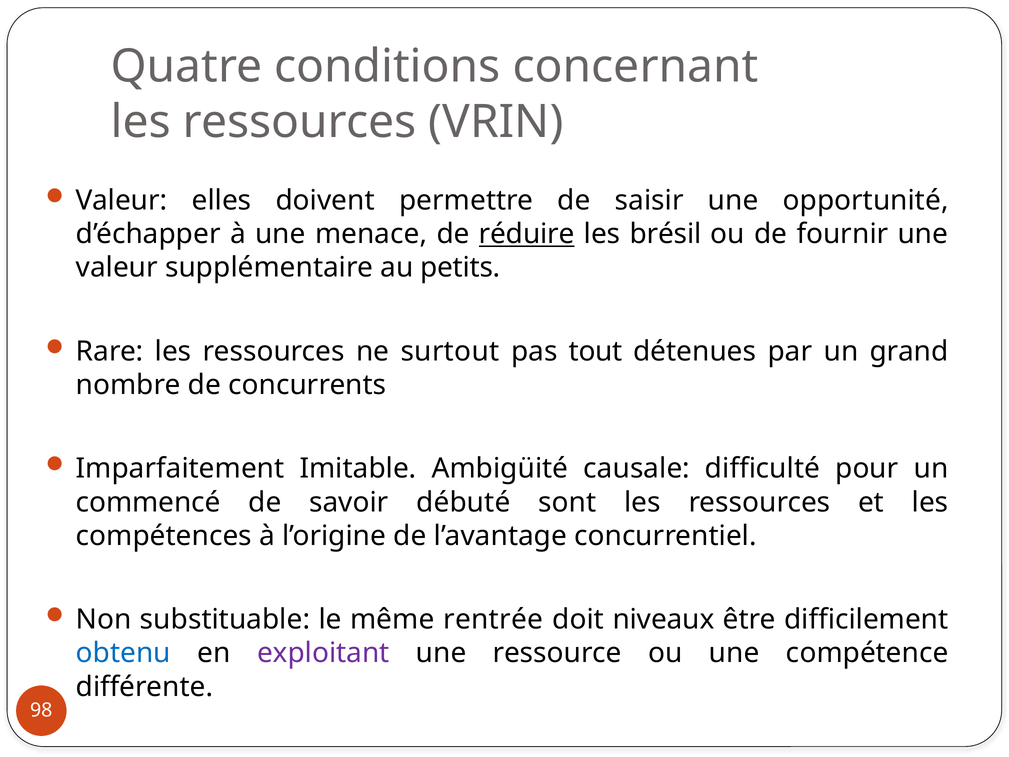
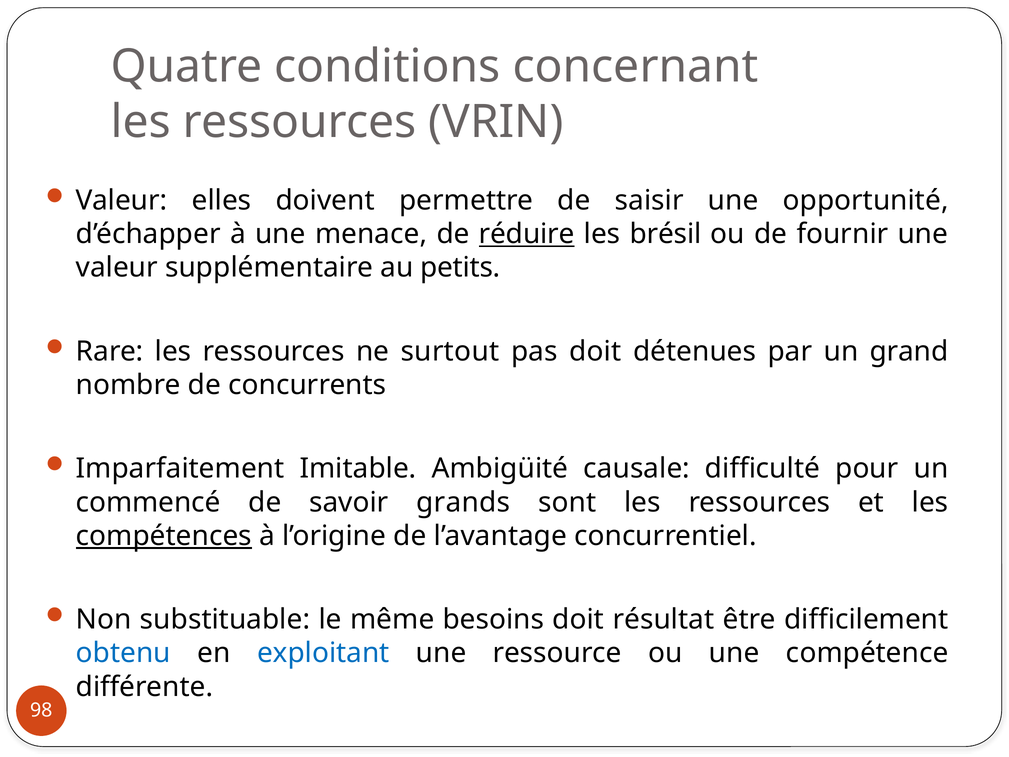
pas tout: tout -> doit
débuté: débuté -> grands
compétences underline: none -> present
rentrée: rentrée -> besoins
niveaux: niveaux -> résultat
exploitant colour: purple -> blue
